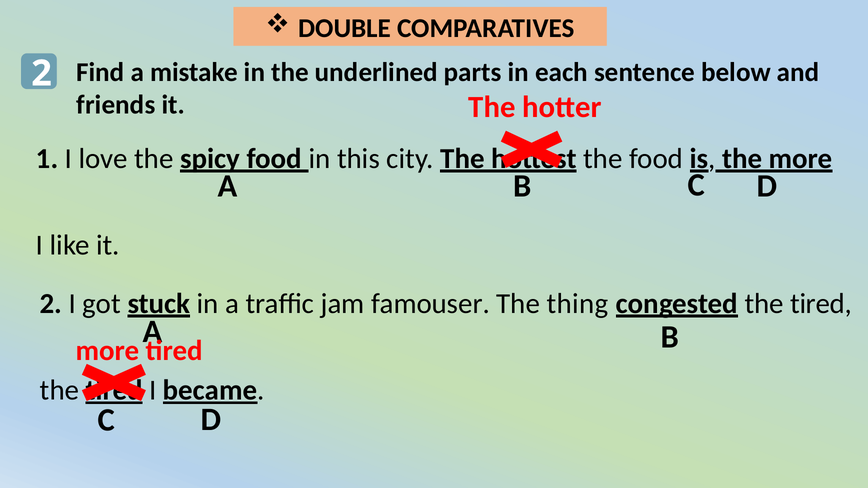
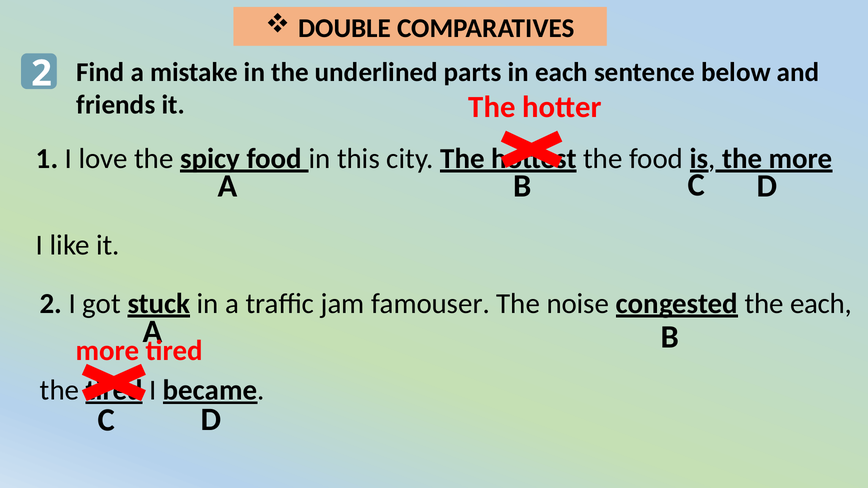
thing: thing -> noise
tired at (821, 304): tired -> each
